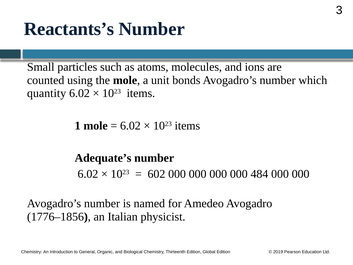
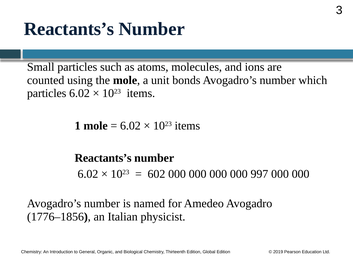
quantity at (47, 93): quantity -> particles
Adequate’s at (103, 158): Adequate’s -> Reactants’s
484: 484 -> 997
